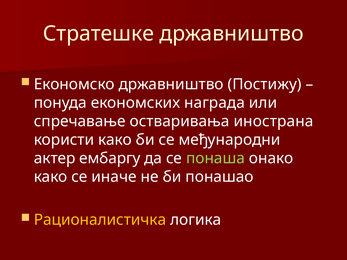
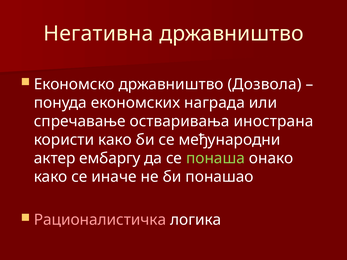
Стратешке: Стратешке -> Негативна
Постижу: Постижу -> Дозвола
Рационалистичка colour: yellow -> pink
